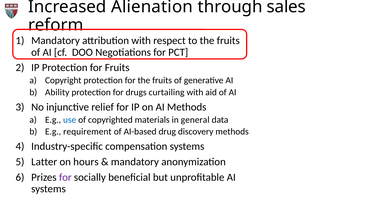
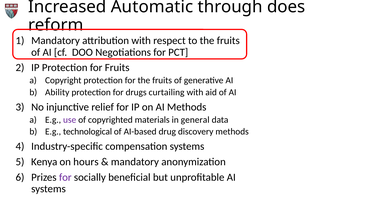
Alienation: Alienation -> Automatic
sales: sales -> does
use colour: blue -> purple
requirement: requirement -> technological
Latter: Latter -> Kenya
